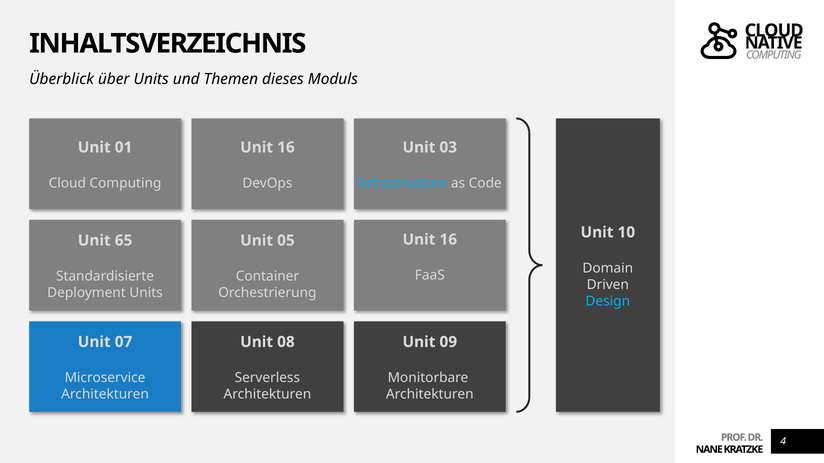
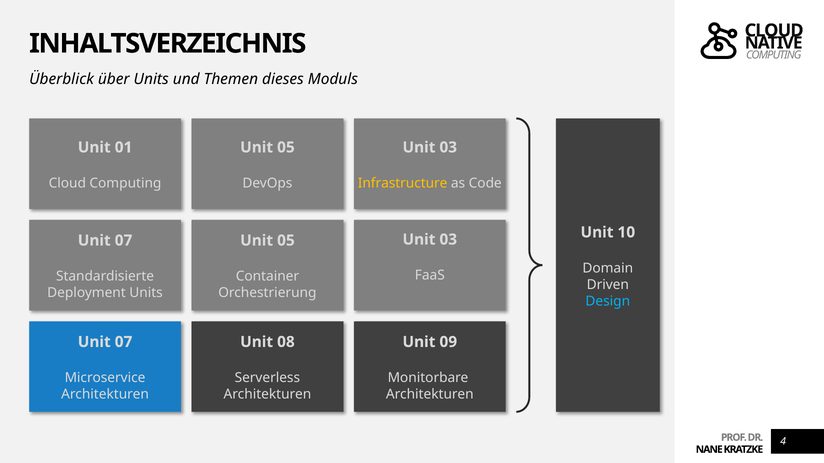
16 at (286, 148): 16 -> 05
Infrastructure colour: light blue -> yellow
16 at (448, 240): 16 -> 03
65 at (124, 241): 65 -> 07
